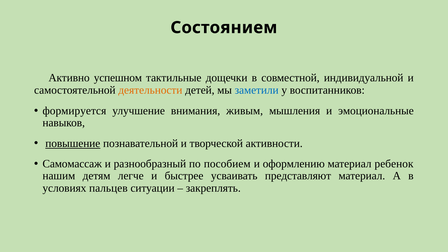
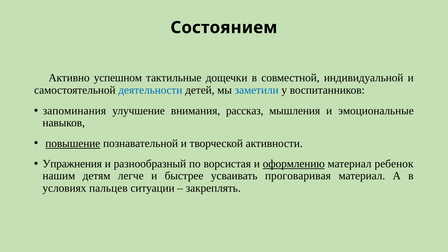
деятельности colour: orange -> blue
формируется: формируется -> запоминания
живым: живым -> рассказ
Самомассаж: Самомассаж -> Упражнения
пособием: пособием -> ворсистая
оформлению underline: none -> present
представляют: представляют -> проговаривая
